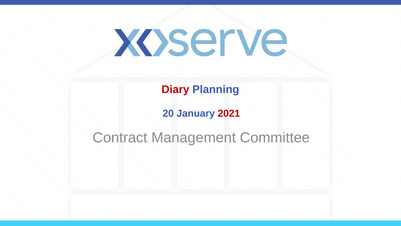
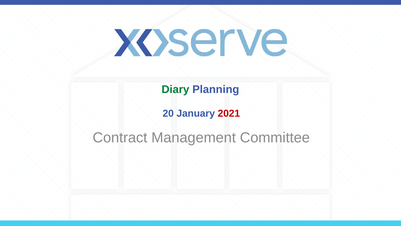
Diary colour: red -> green
